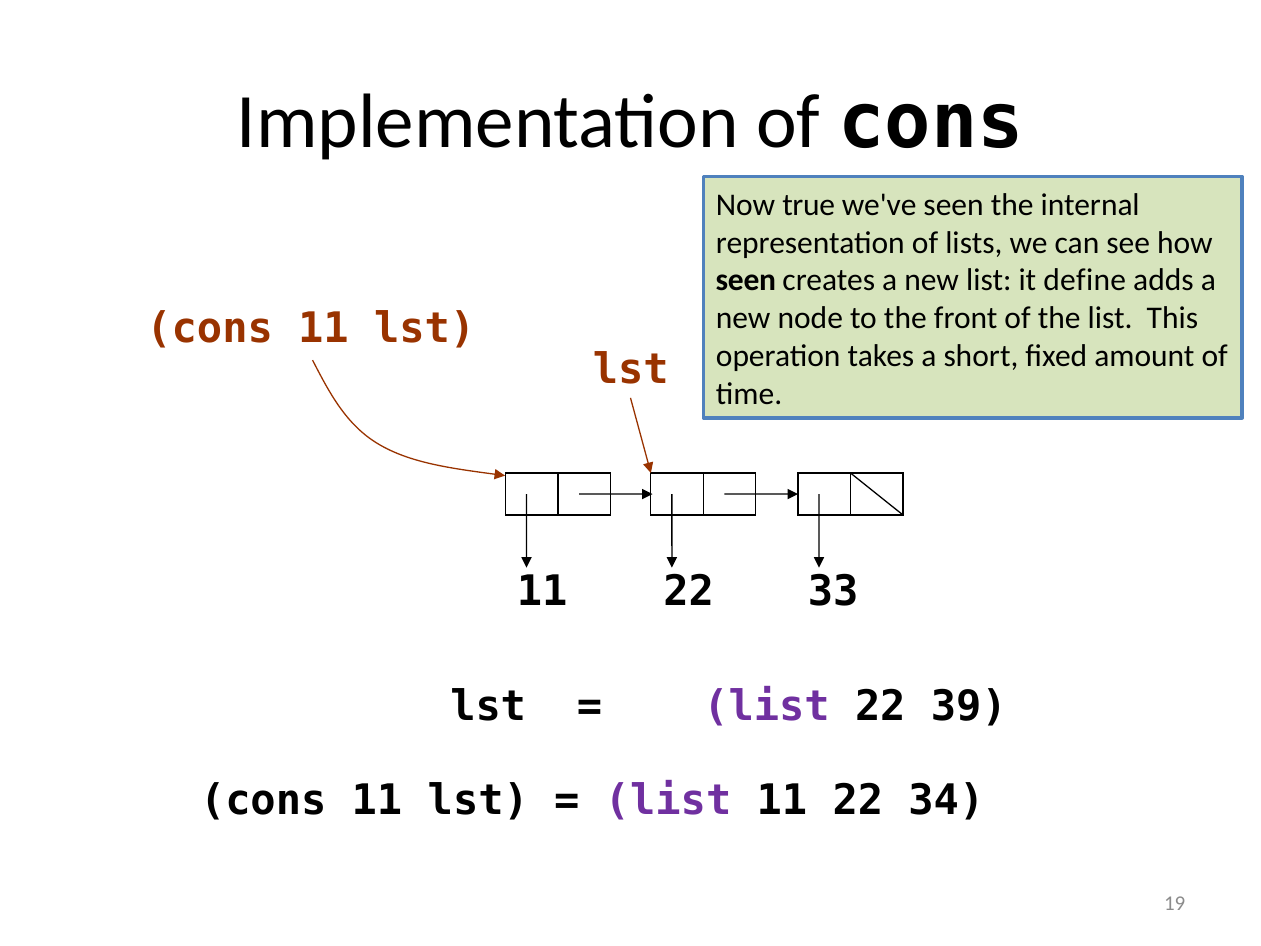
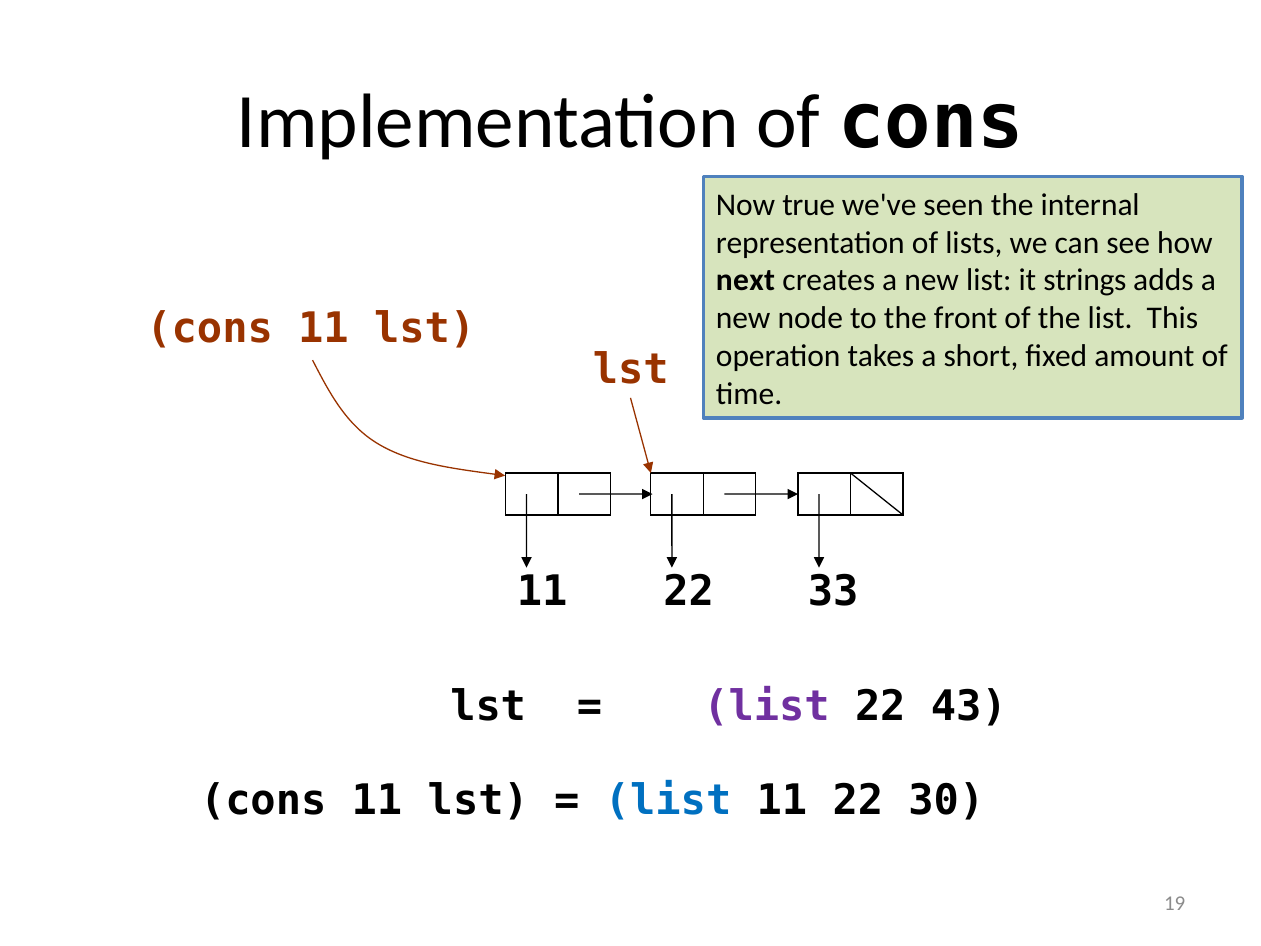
seen at (746, 280): seen -> next
define: define -> strings
39: 39 -> 43
list at (668, 800) colour: purple -> blue
34: 34 -> 30
